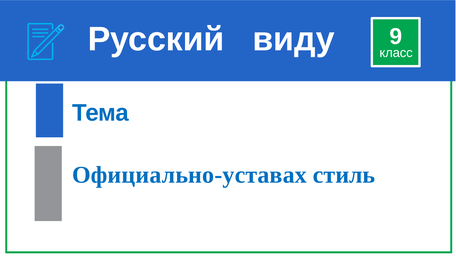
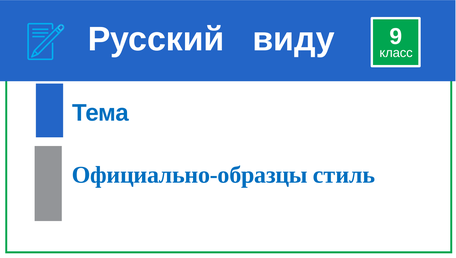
Официально-уставах: Официально-уставах -> Официально-образцы
